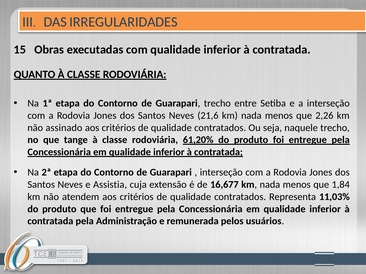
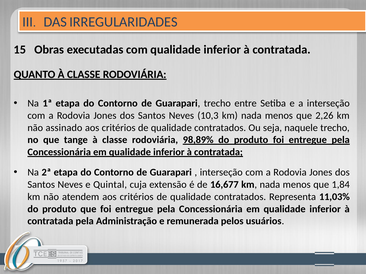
21,6: 21,6 -> 10,3
61,20%: 61,20% -> 98,89%
Assistia: Assistia -> Quintal
